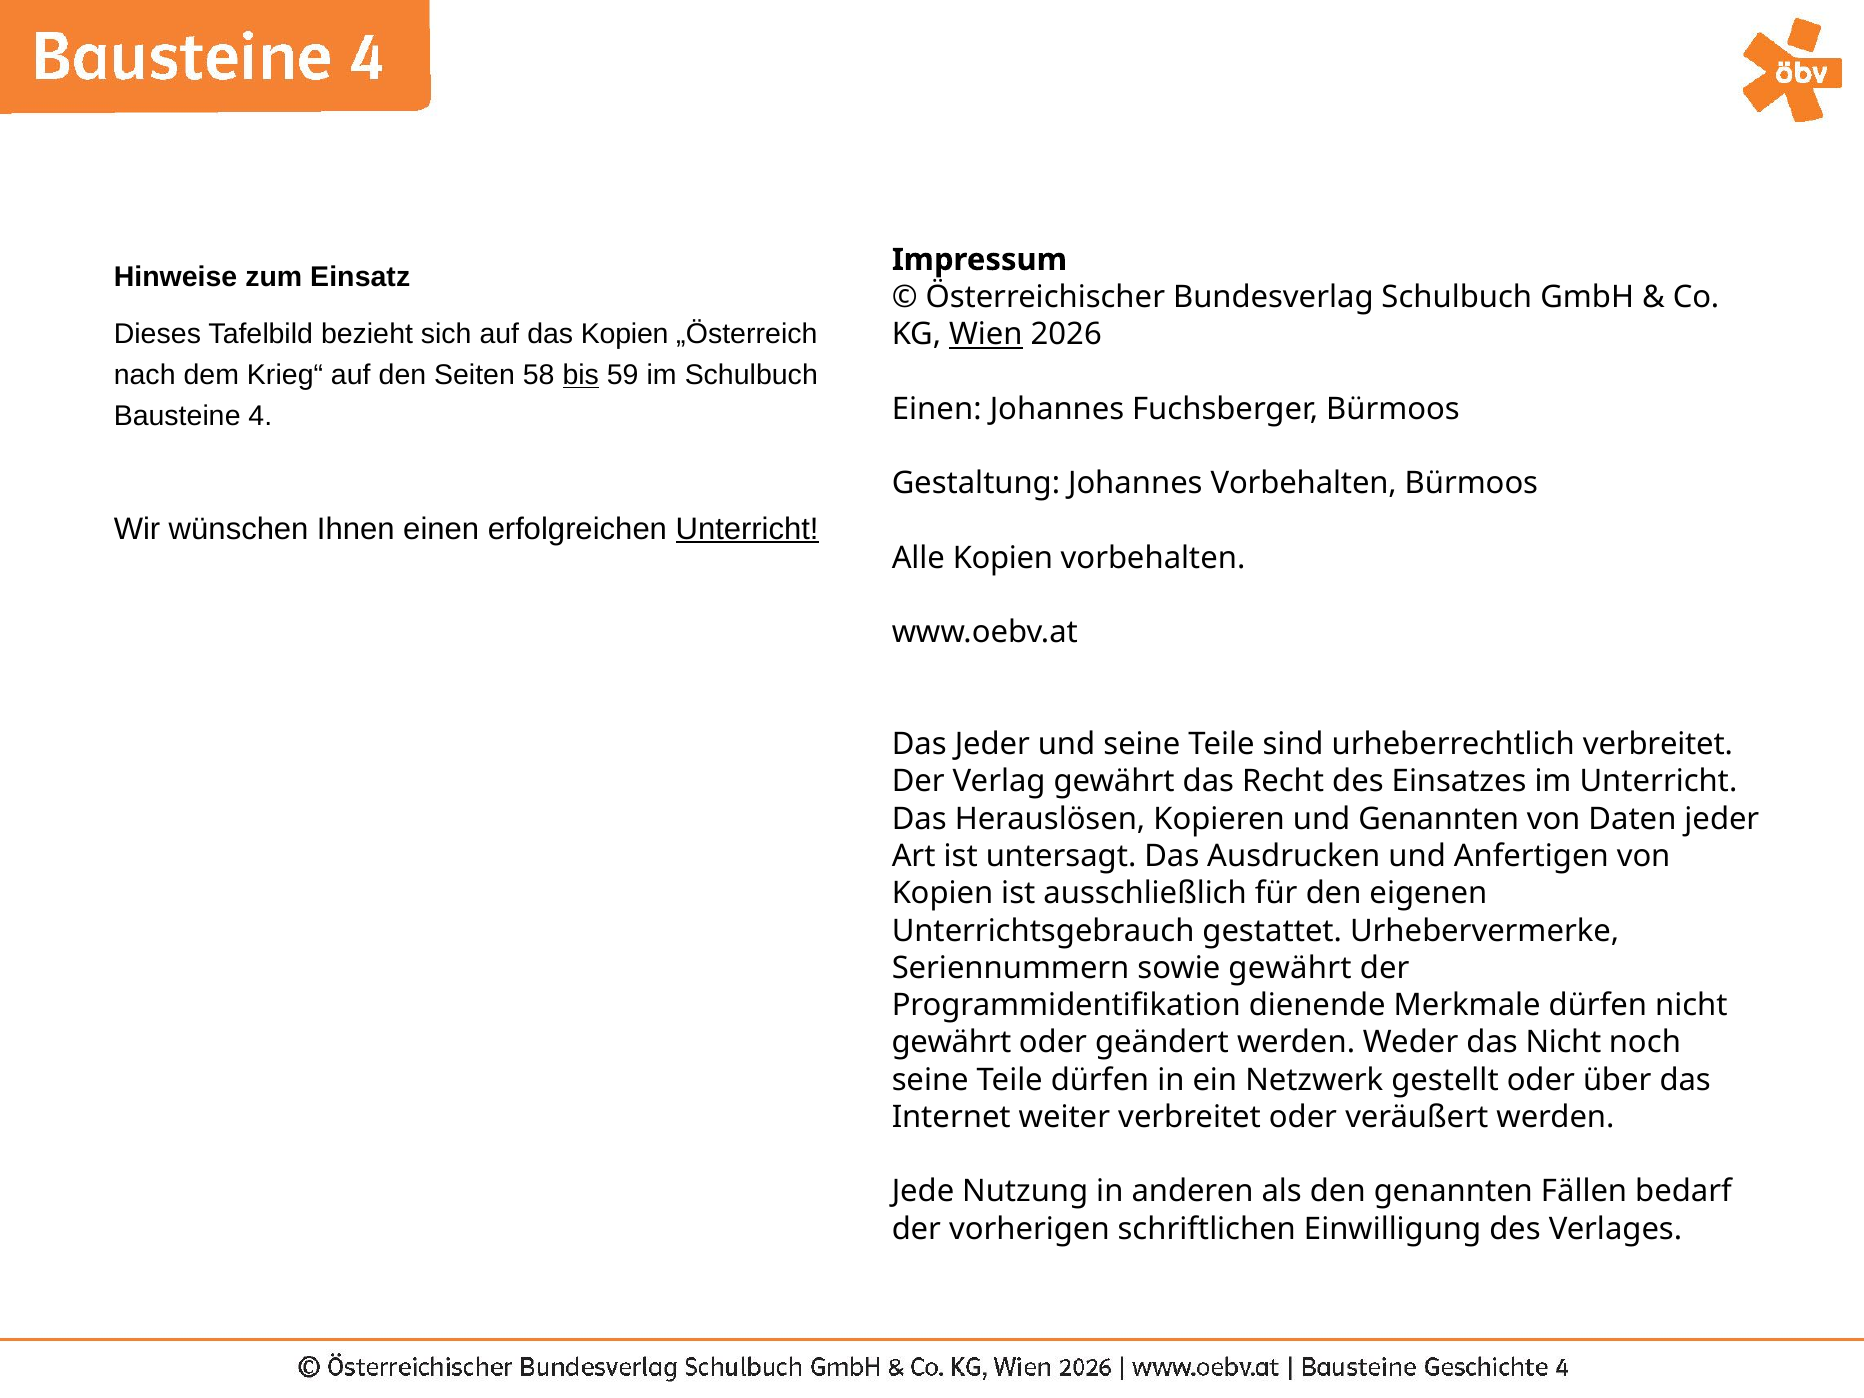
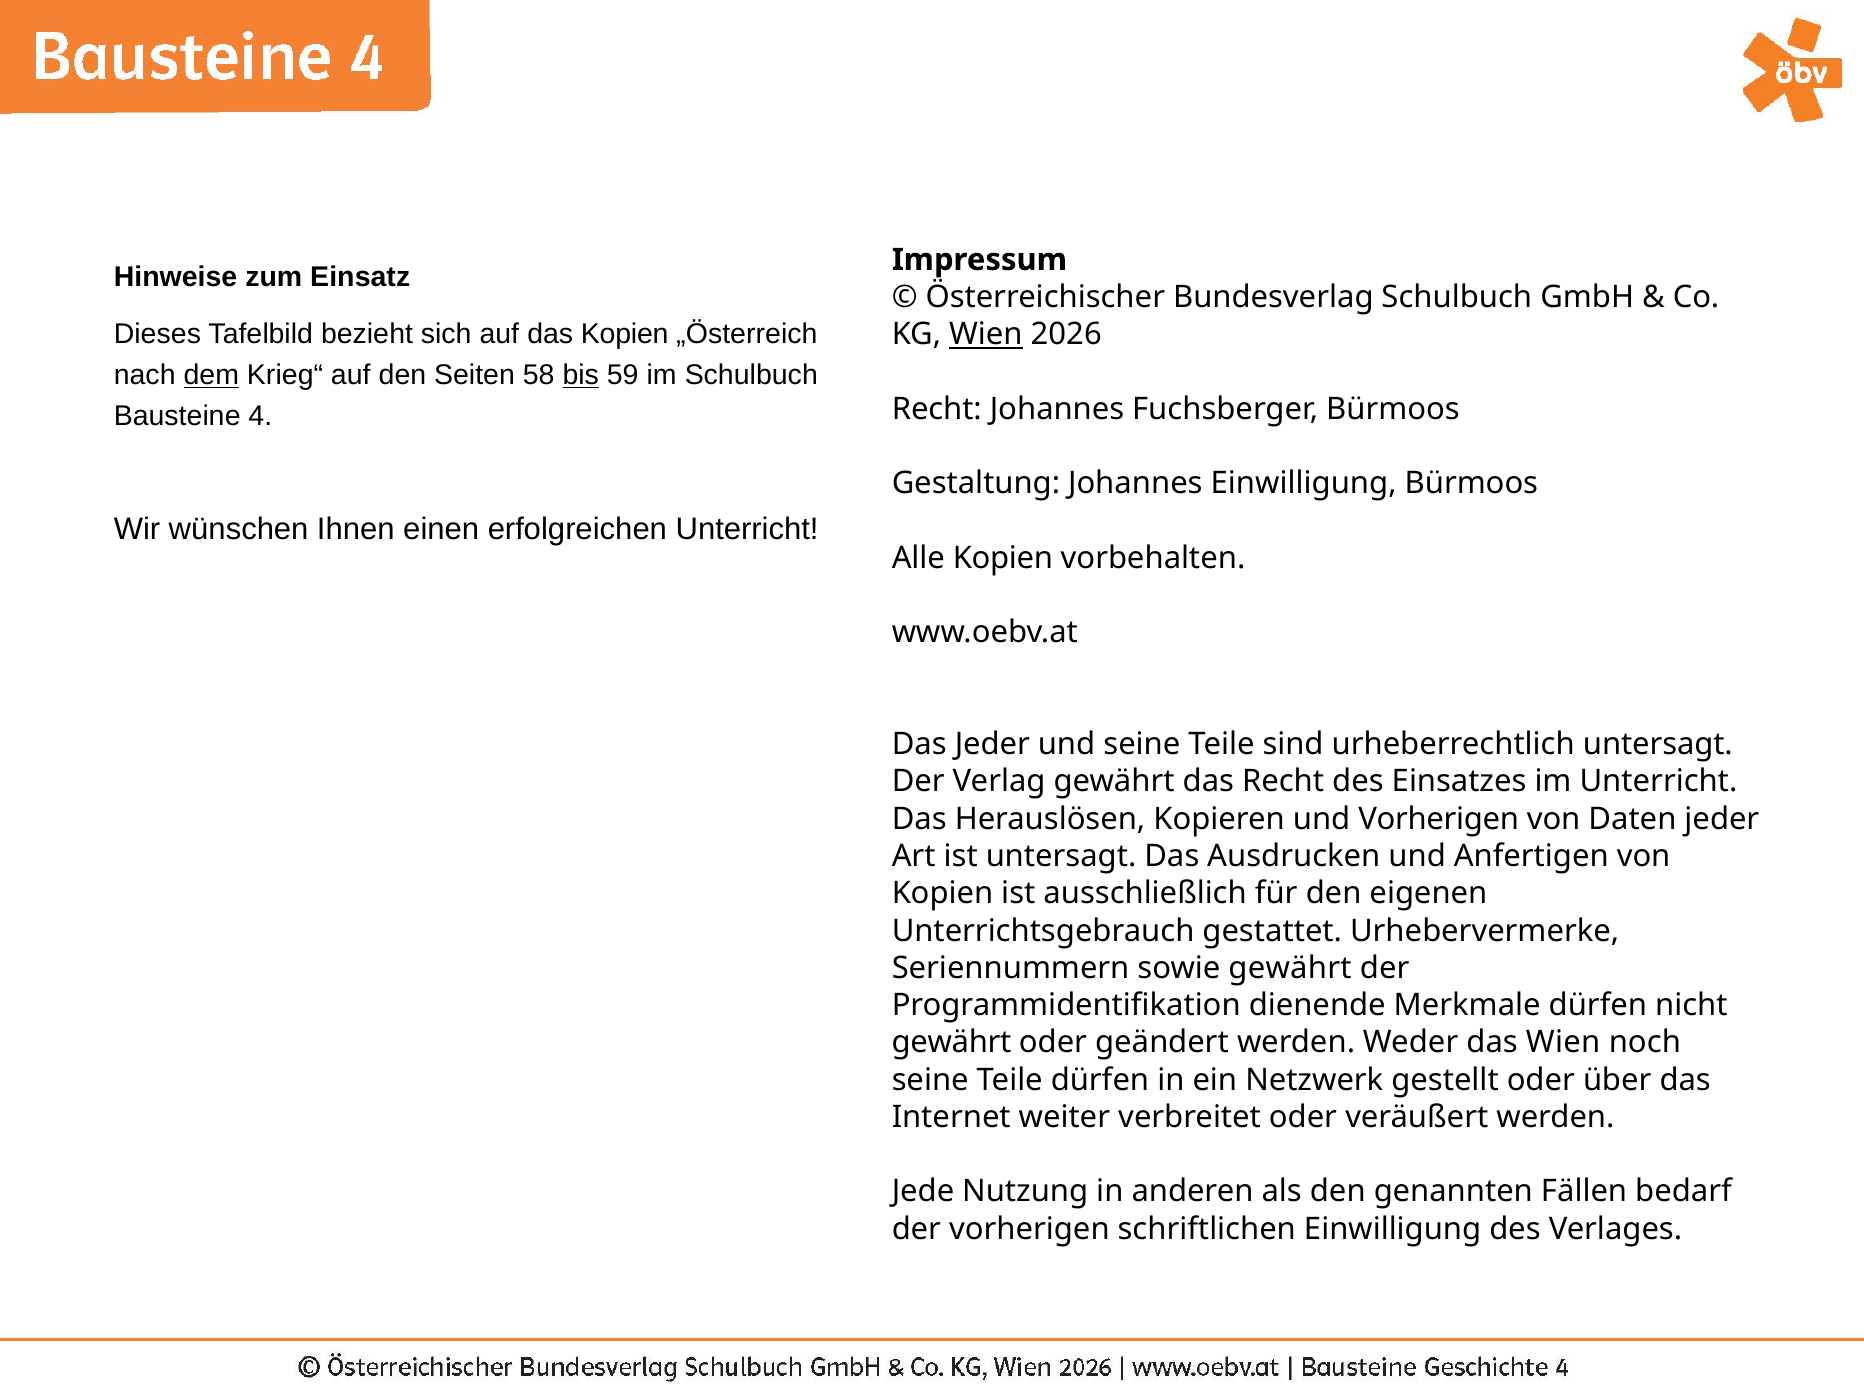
dem underline: none -> present
Einen at (937, 409): Einen -> Recht
Johannes Vorbehalten: Vorbehalten -> Einwilligung
Unterricht at (747, 529) underline: present -> none
urheberrechtlich verbreitet: verbreitet -> untersagt
und Genannten: Genannten -> Vorherigen
das Nicht: Nicht -> Wien
